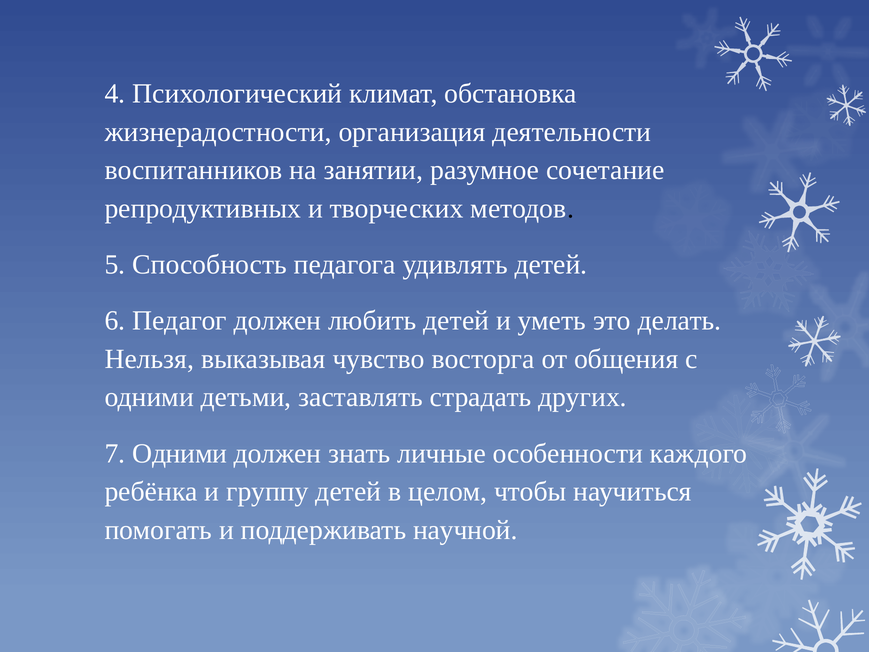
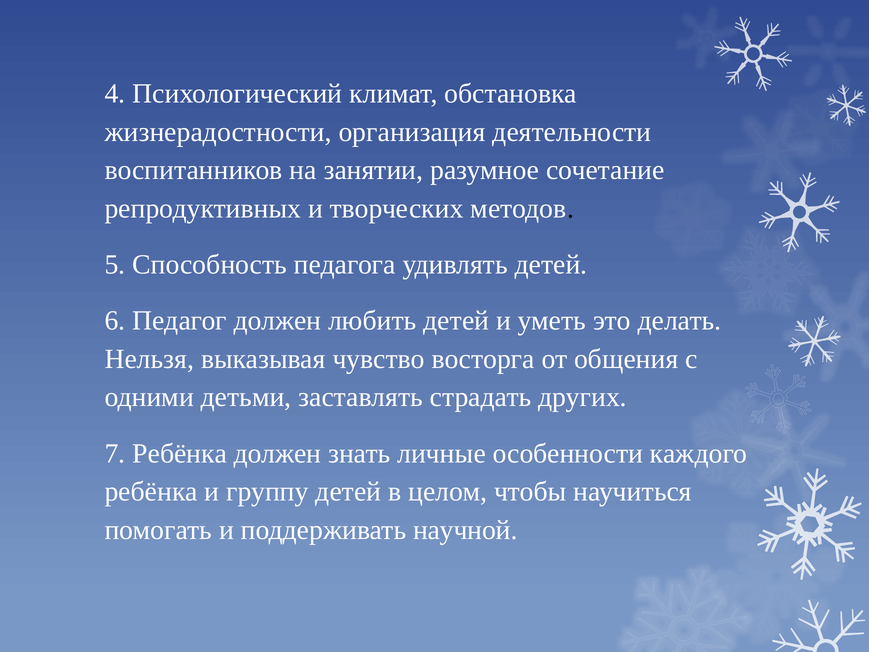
7 Одними: Одними -> Ребёнка
